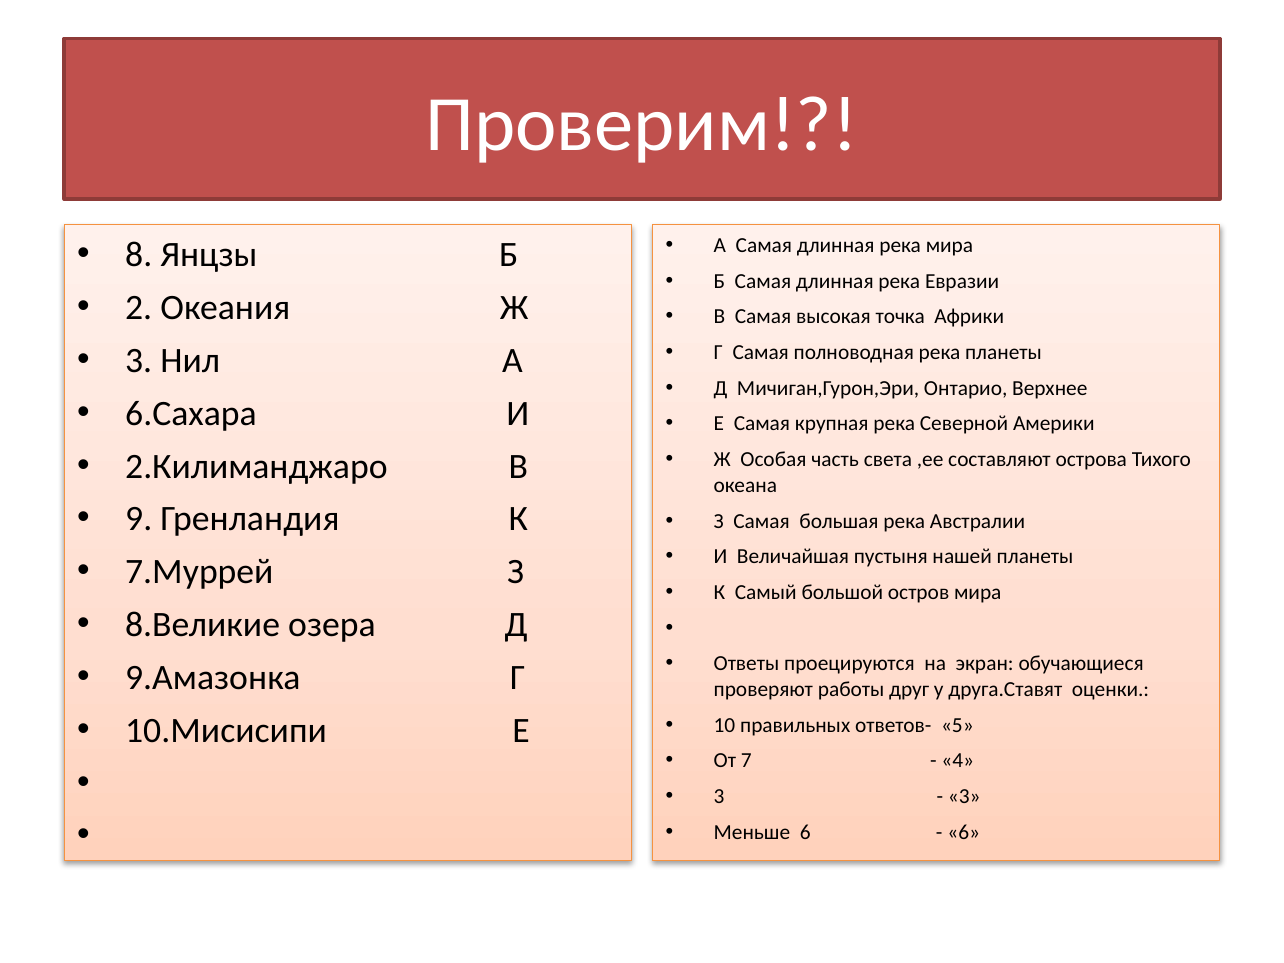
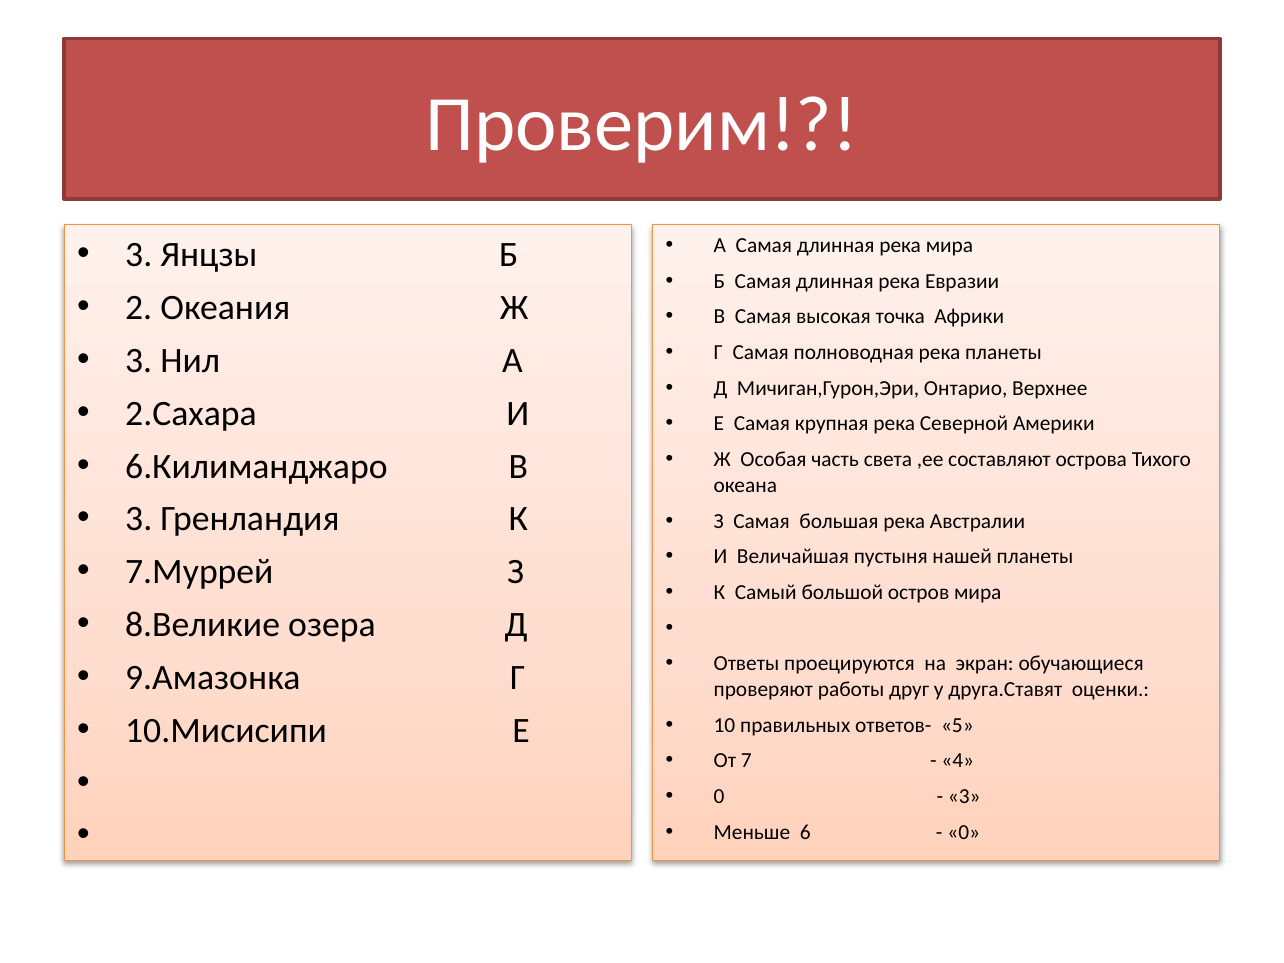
8 at (139, 255): 8 -> 3
6.Сахара: 6.Сахара -> 2.Сахара
2.Килиманджаро: 2.Килиманджаро -> 6.Килиманджаро
9 at (139, 519): 9 -> 3
3 at (719, 796): 3 -> 0
6 at (964, 832): 6 -> 0
